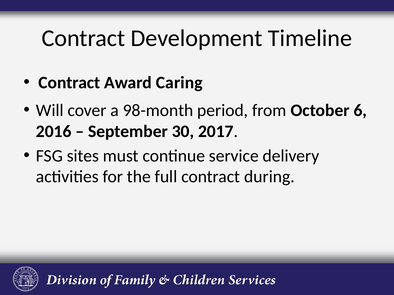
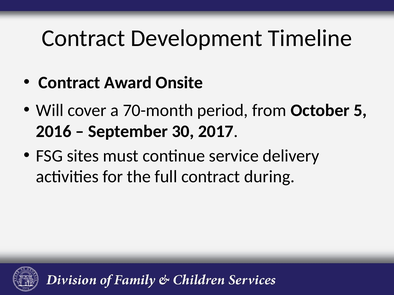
Caring: Caring -> Onsite
98-month: 98-month -> 70-month
6: 6 -> 5
